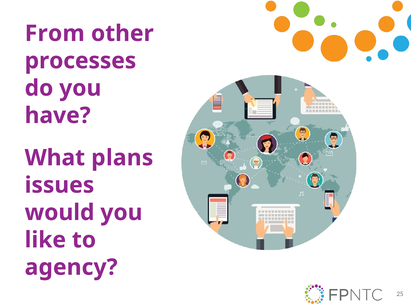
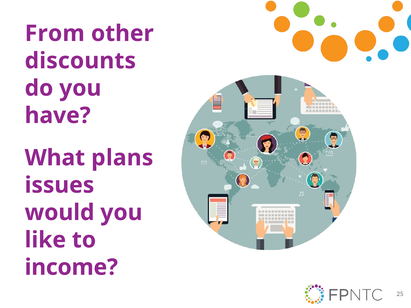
processes: processes -> discounts
agency: agency -> income
